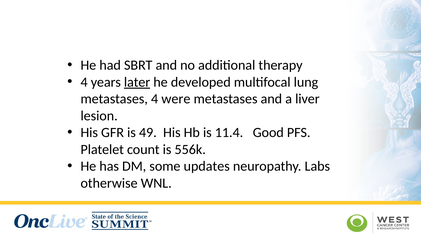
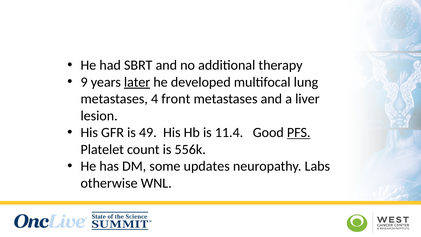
4 at (84, 82): 4 -> 9
were: were -> front
PFS underline: none -> present
